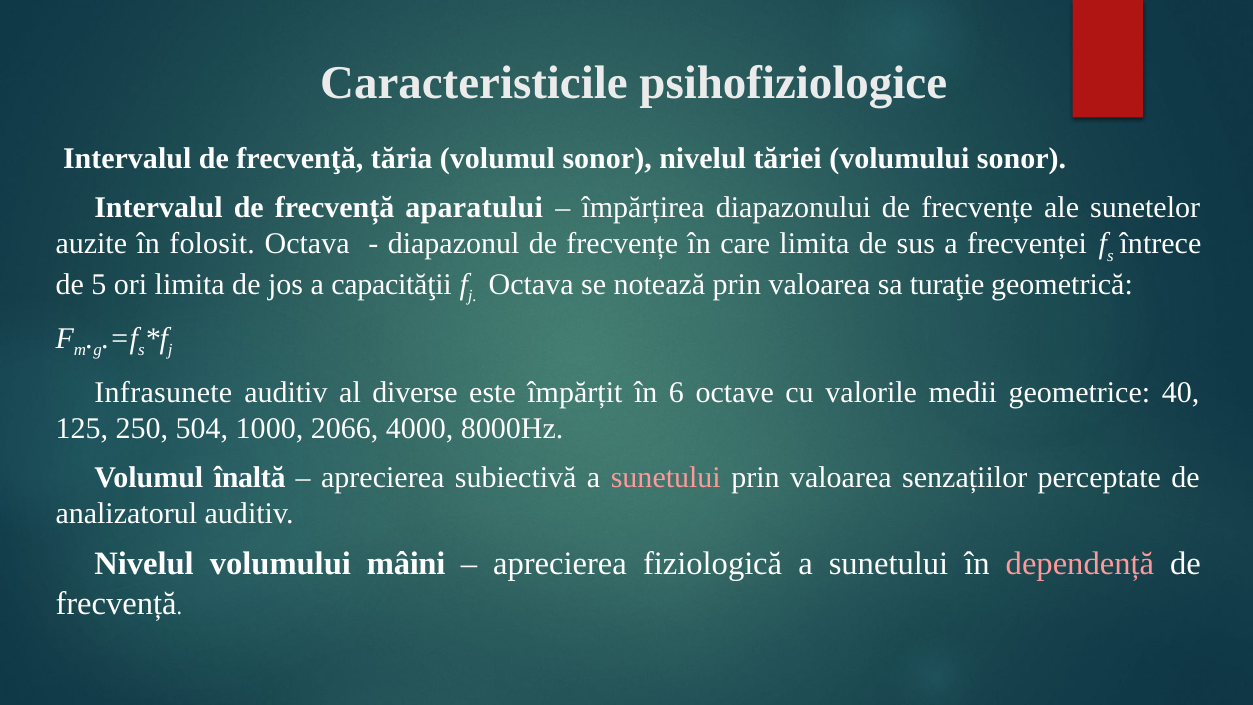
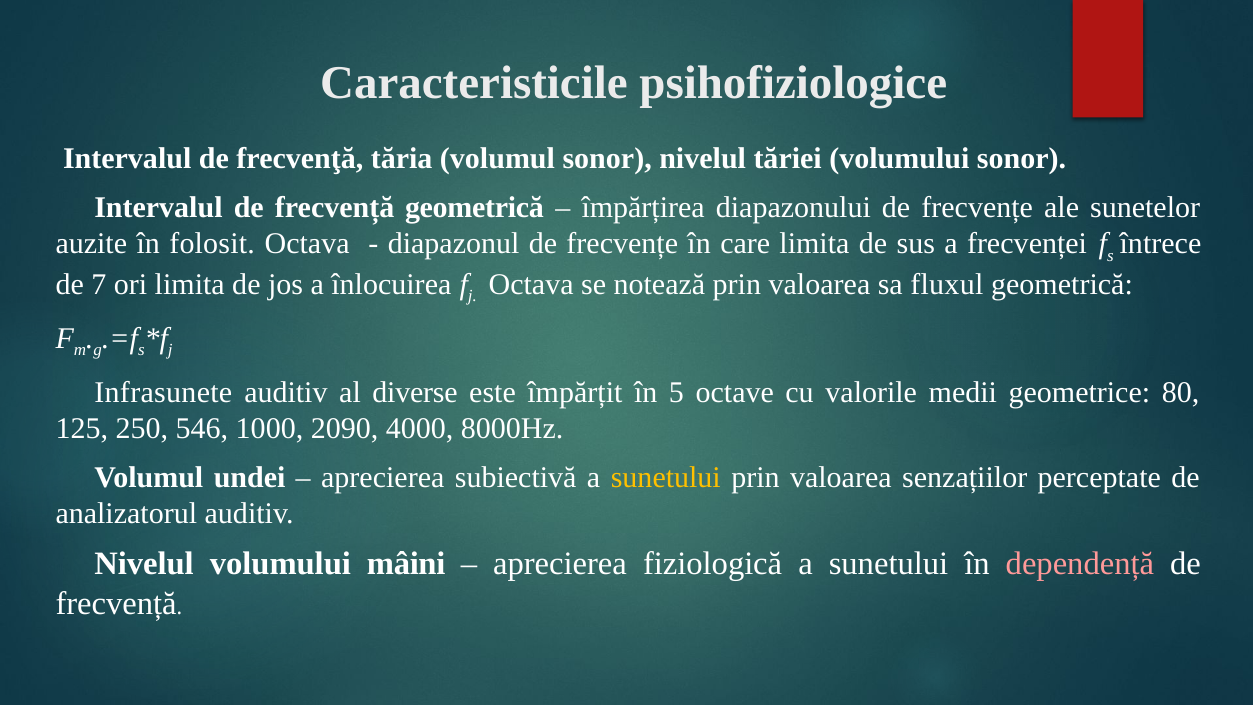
frecvență aparatului: aparatului -> geometrică
5: 5 -> 7
capacităţii: capacităţii -> înlocuirea
turaţie: turaţie -> fluxul
6: 6 -> 5
40: 40 -> 80
504: 504 -> 546
2066: 2066 -> 2090
înaltă: înaltă -> undei
sunetului at (666, 477) colour: pink -> yellow
